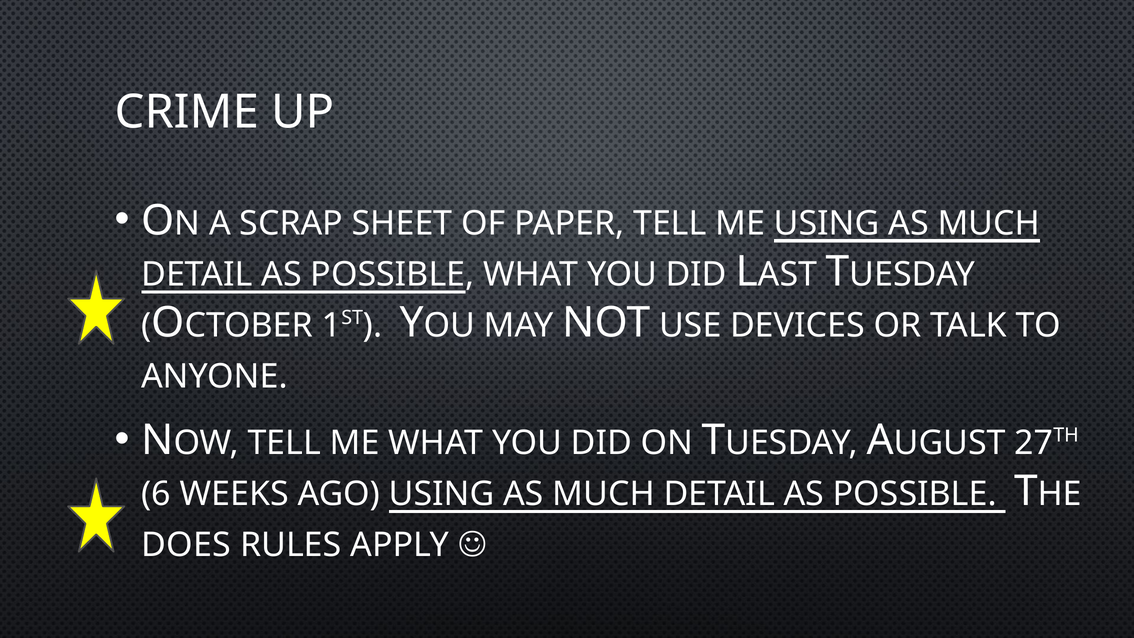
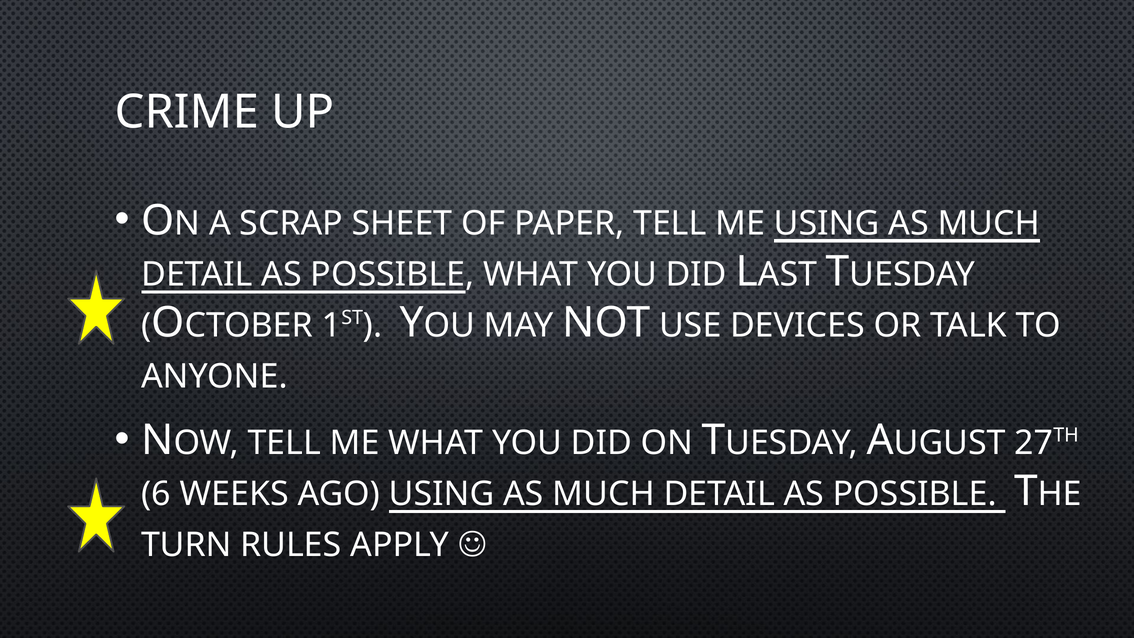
DOES: DOES -> TURN
